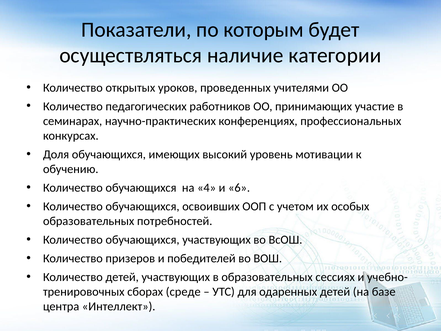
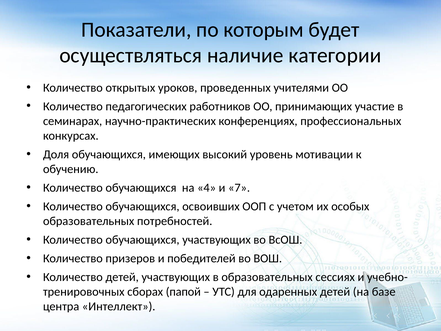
6: 6 -> 7
среде: среде -> папой
